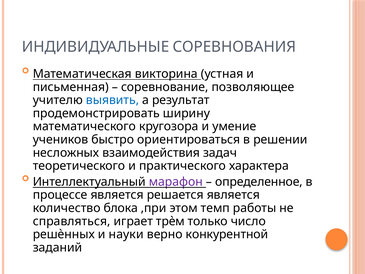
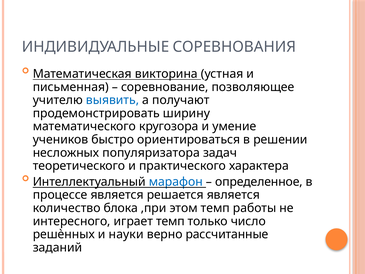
результат: результат -> получают
взаимодействия: взаимодействия -> популяризатора
марафон colour: purple -> blue
справляться: справляться -> интересного
играет трѐм: трѐм -> темп
конкурентной: конкурентной -> рассчитанные
